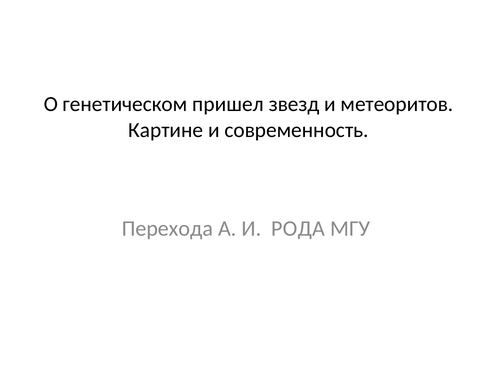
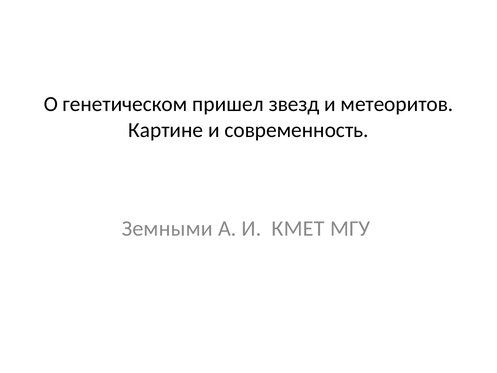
Перехода: Перехода -> Земными
РОДА: РОДА -> КМЕТ
